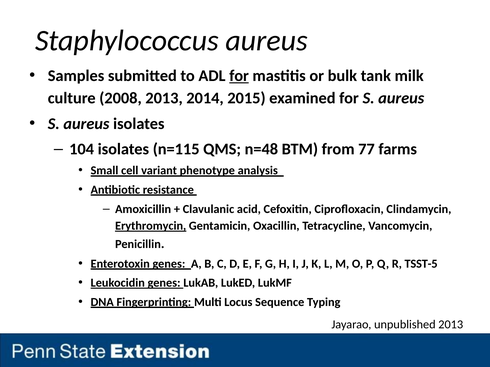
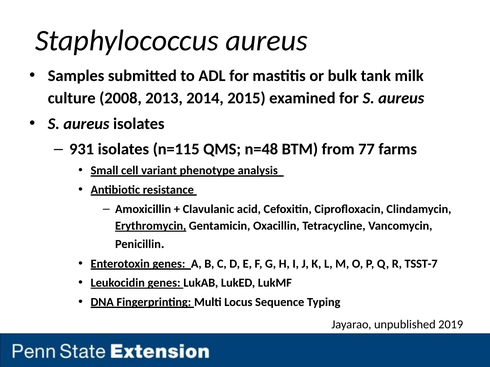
for at (239, 76) underline: present -> none
104: 104 -> 931
TSST-5: TSST-5 -> TSST-7
unpublished 2013: 2013 -> 2019
